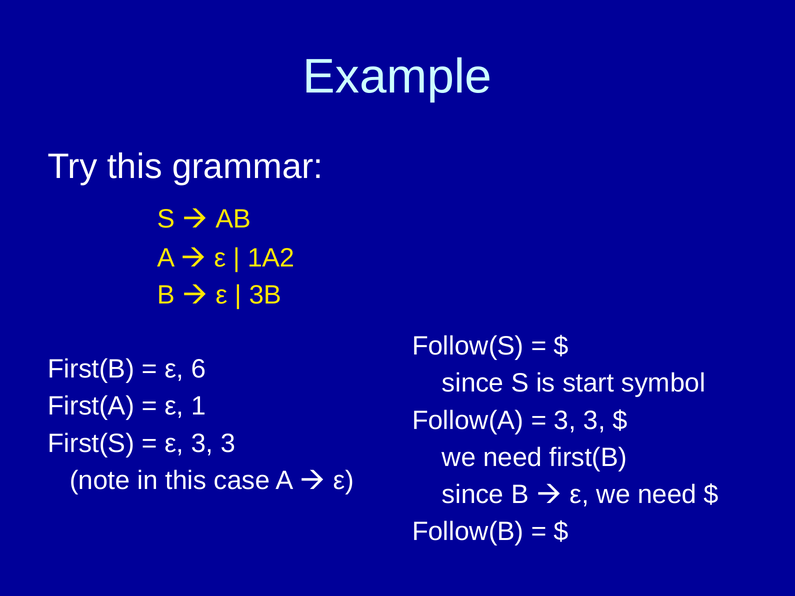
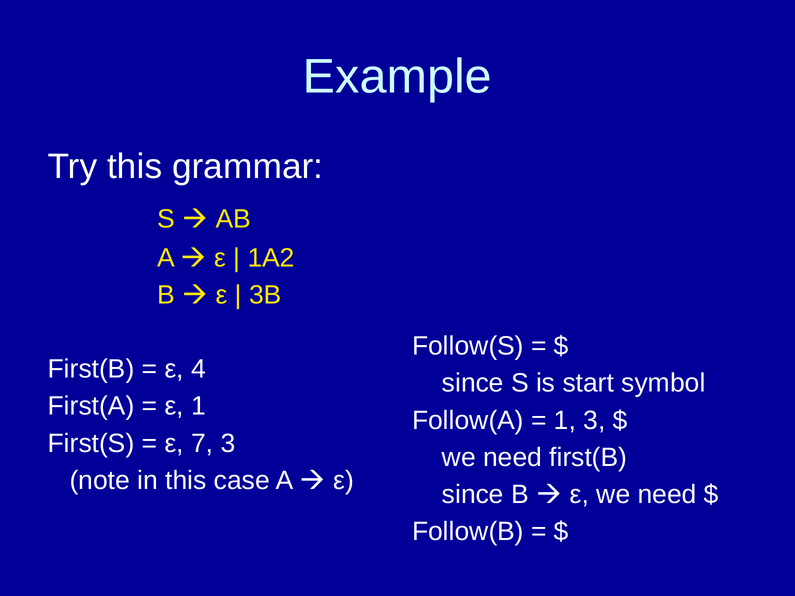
6: 6 -> 4
3 at (565, 420): 3 -> 1
ε 3: 3 -> 7
